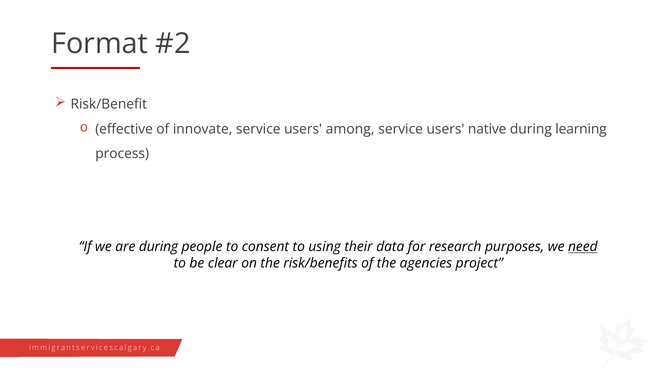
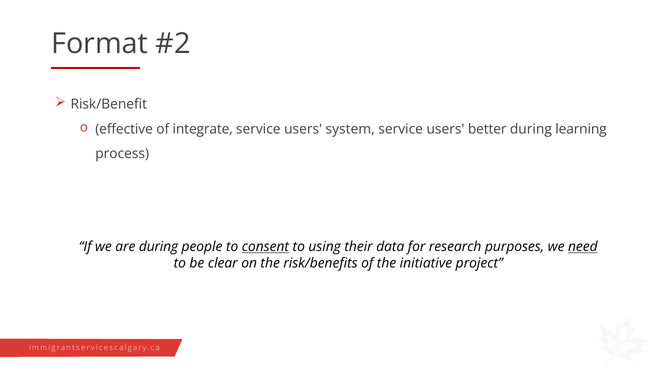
innovate: innovate -> integrate
among: among -> system
native: native -> better
consent underline: none -> present
agencies: agencies -> initiative
